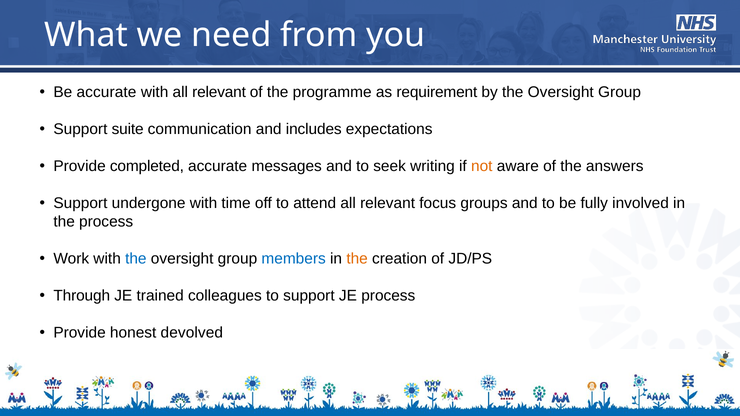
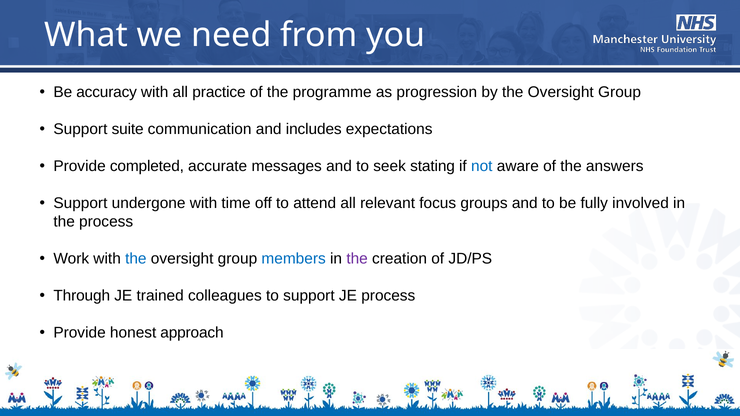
Be accurate: accurate -> accuracy
with all relevant: relevant -> practice
requirement: requirement -> progression
writing: writing -> stating
not colour: orange -> blue
the at (357, 259) colour: orange -> purple
devolved: devolved -> approach
